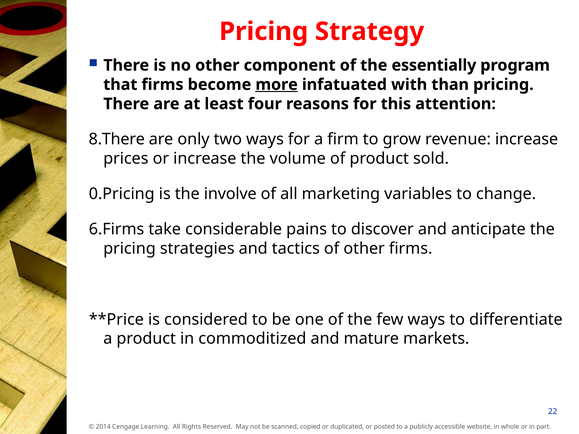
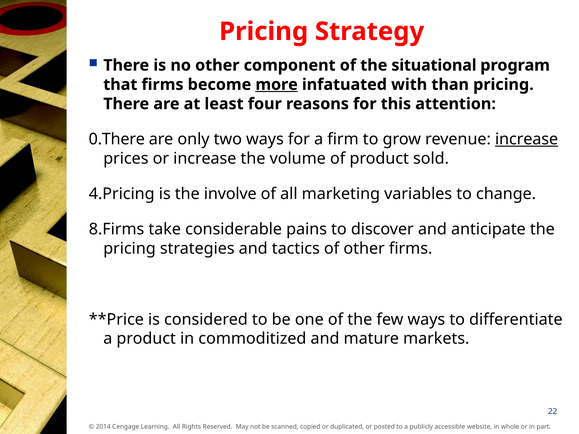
essentially: essentially -> situational
8.There: 8.There -> 0.There
increase at (527, 139) underline: none -> present
0.Pricing: 0.Pricing -> 4.Pricing
6.Firms: 6.Firms -> 8.Firms
